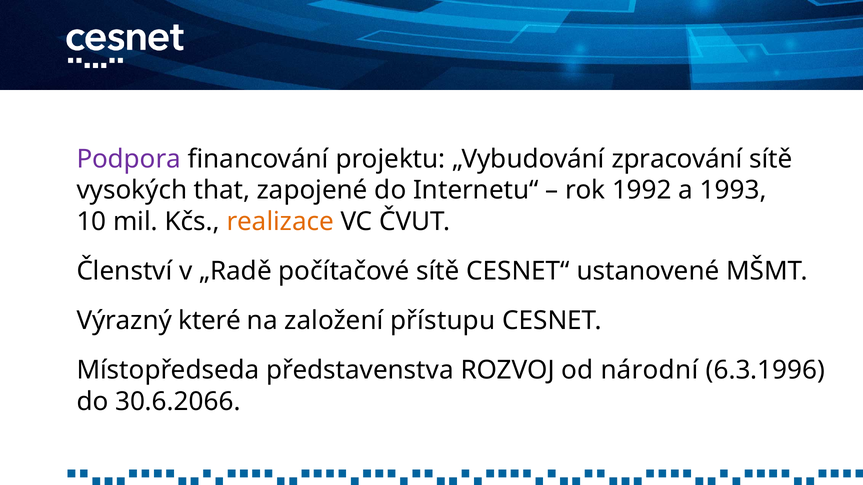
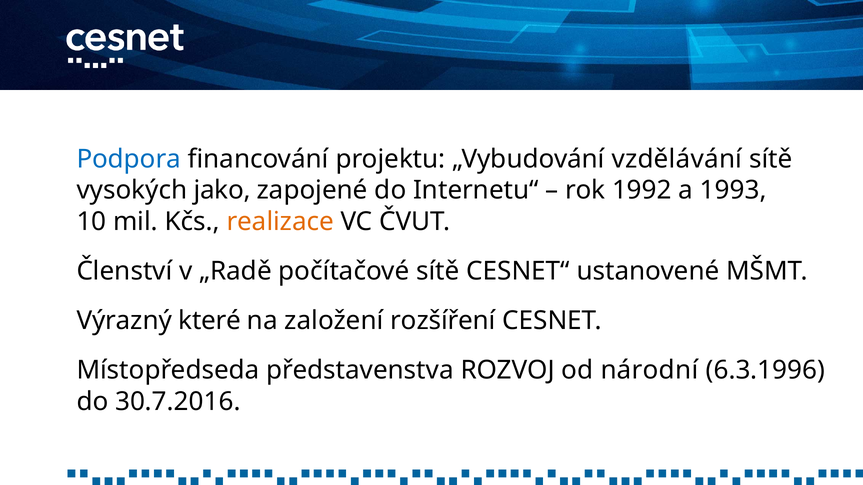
Podpora colour: purple -> blue
zpracování: zpracování -> vzdělávání
that: that -> jako
přístupu: přístupu -> rozšíření
30.6.2066: 30.6.2066 -> 30.7.2016
